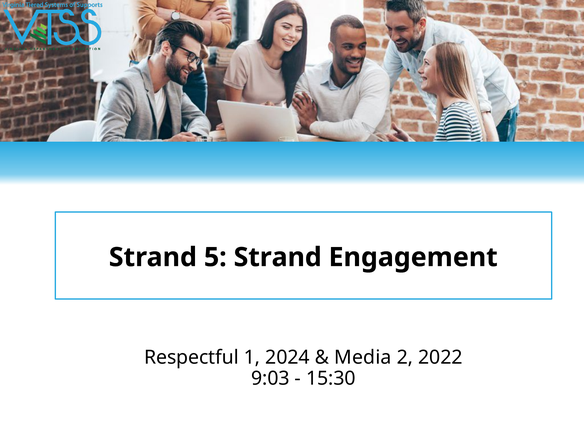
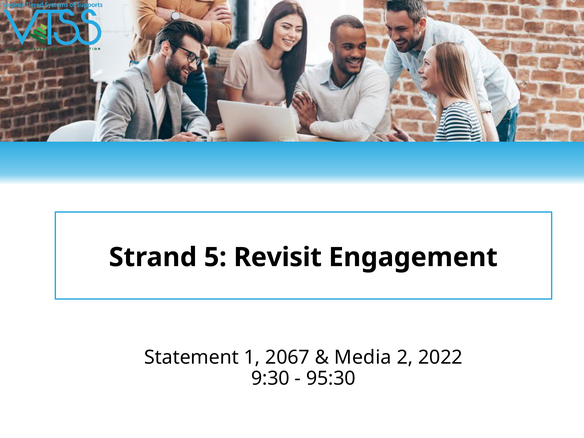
5 Strand: Strand -> Revisit
Respectful: Respectful -> Statement
2024: 2024 -> 2067
9:03: 9:03 -> 9:30
15:30: 15:30 -> 95:30
